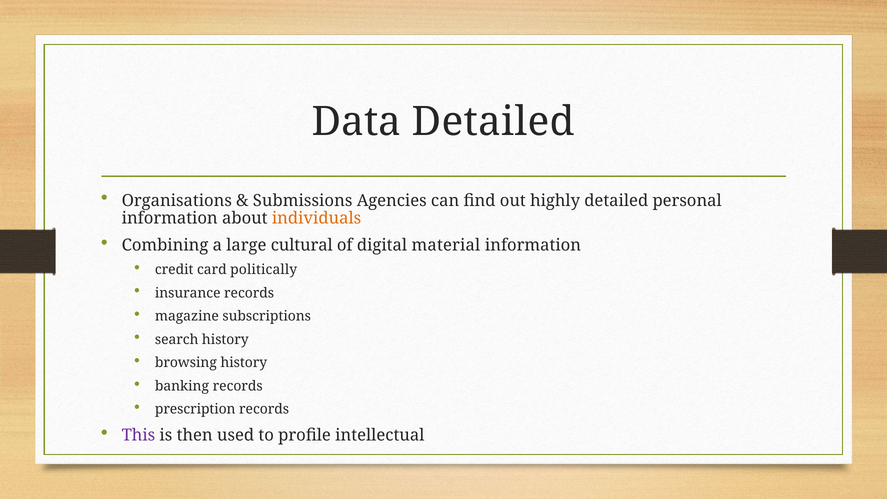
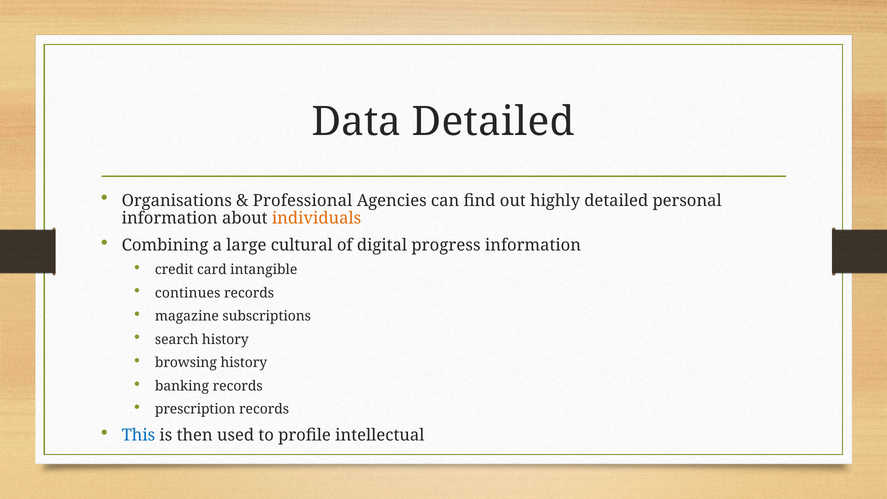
Submissions: Submissions -> Professional
material: material -> progress
politically: politically -> intangible
insurance: insurance -> continues
This colour: purple -> blue
